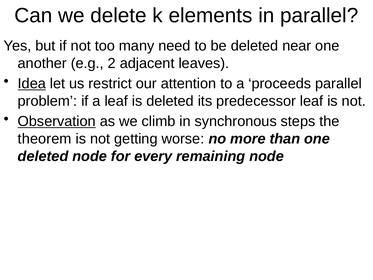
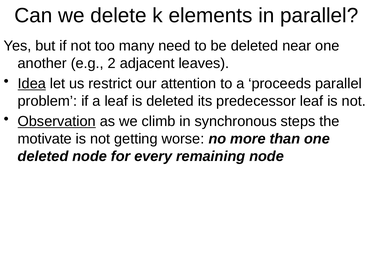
theorem: theorem -> motivate
